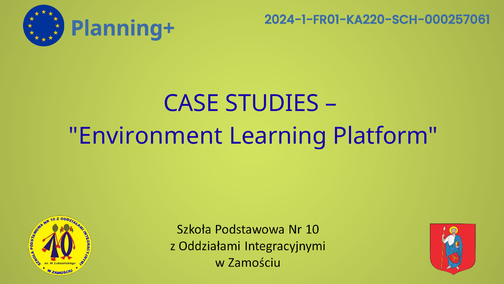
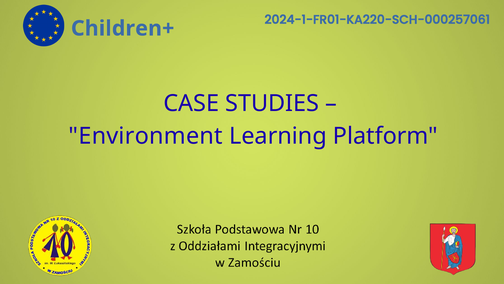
Planning+: Planning+ -> Children+
